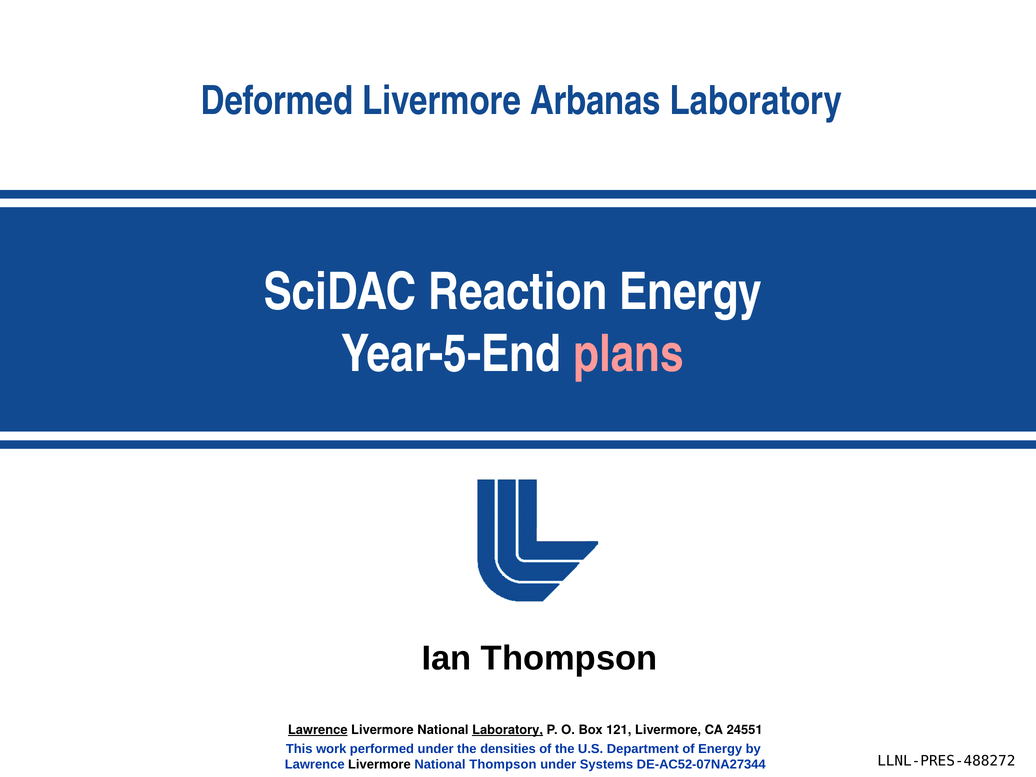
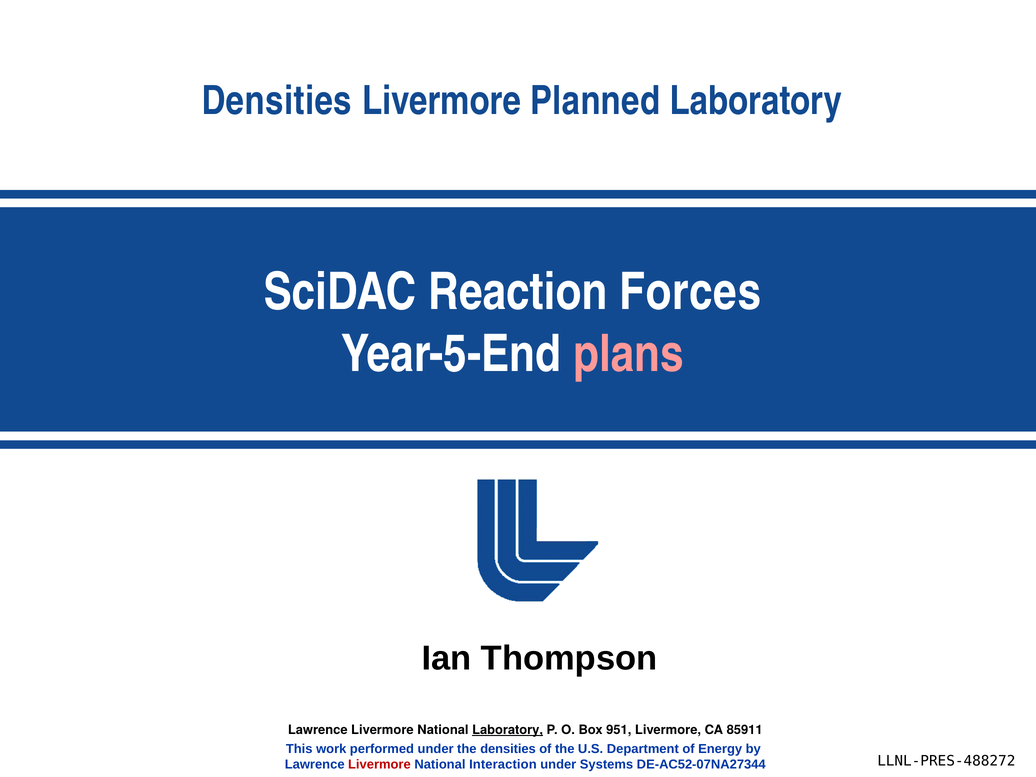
Deformed at (277, 101): Deformed -> Densities
Arbanas: Arbanas -> Planned
Reaction Energy: Energy -> Forces
Lawrence at (318, 730) underline: present -> none
121: 121 -> 951
24551: 24551 -> 85911
Livermore at (379, 765) colour: black -> red
National Thompson: Thompson -> Interaction
